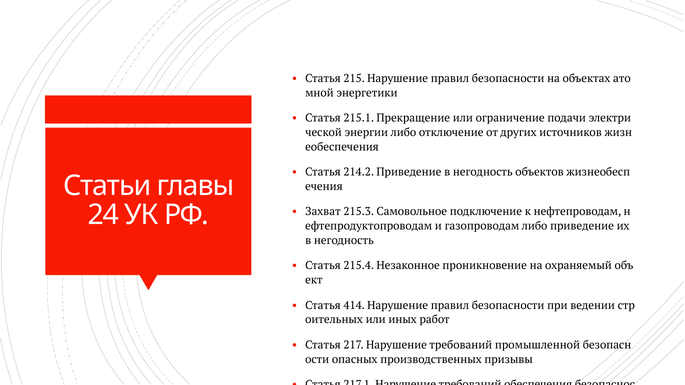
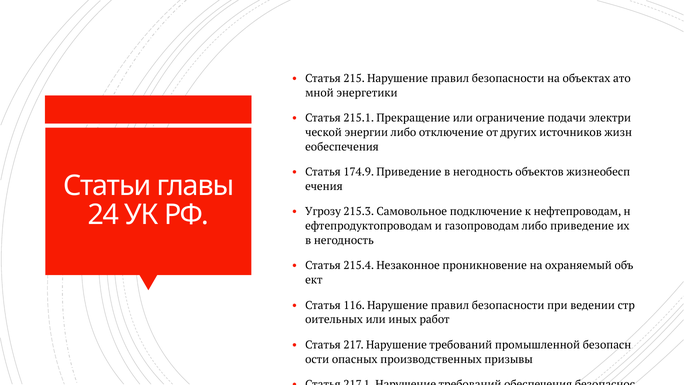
214.2: 214.2 -> 174.9
Захват: Захват -> Угрозу
414: 414 -> 116
